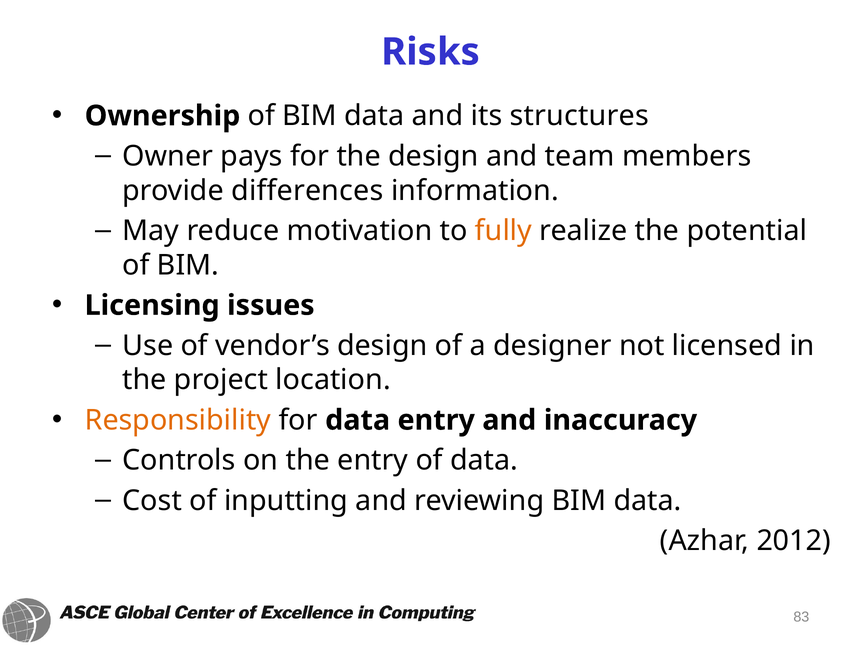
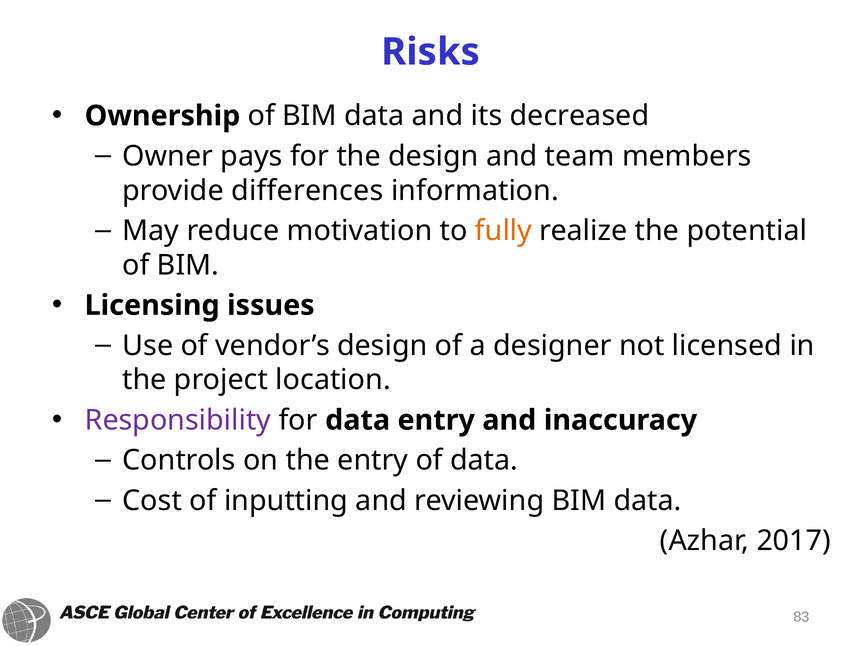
structures: structures -> decreased
Responsibility colour: orange -> purple
2012: 2012 -> 2017
